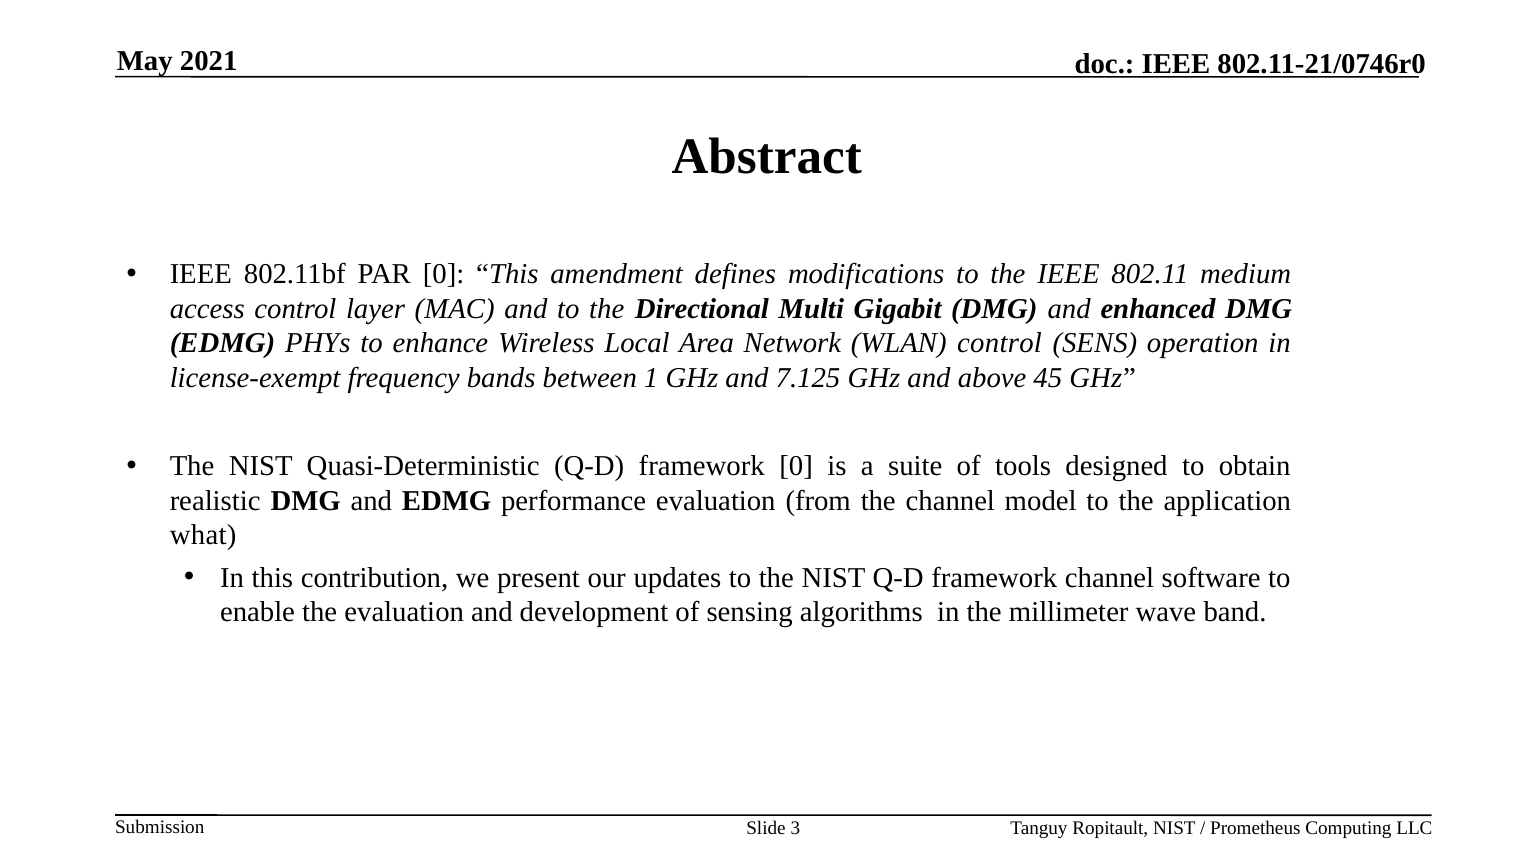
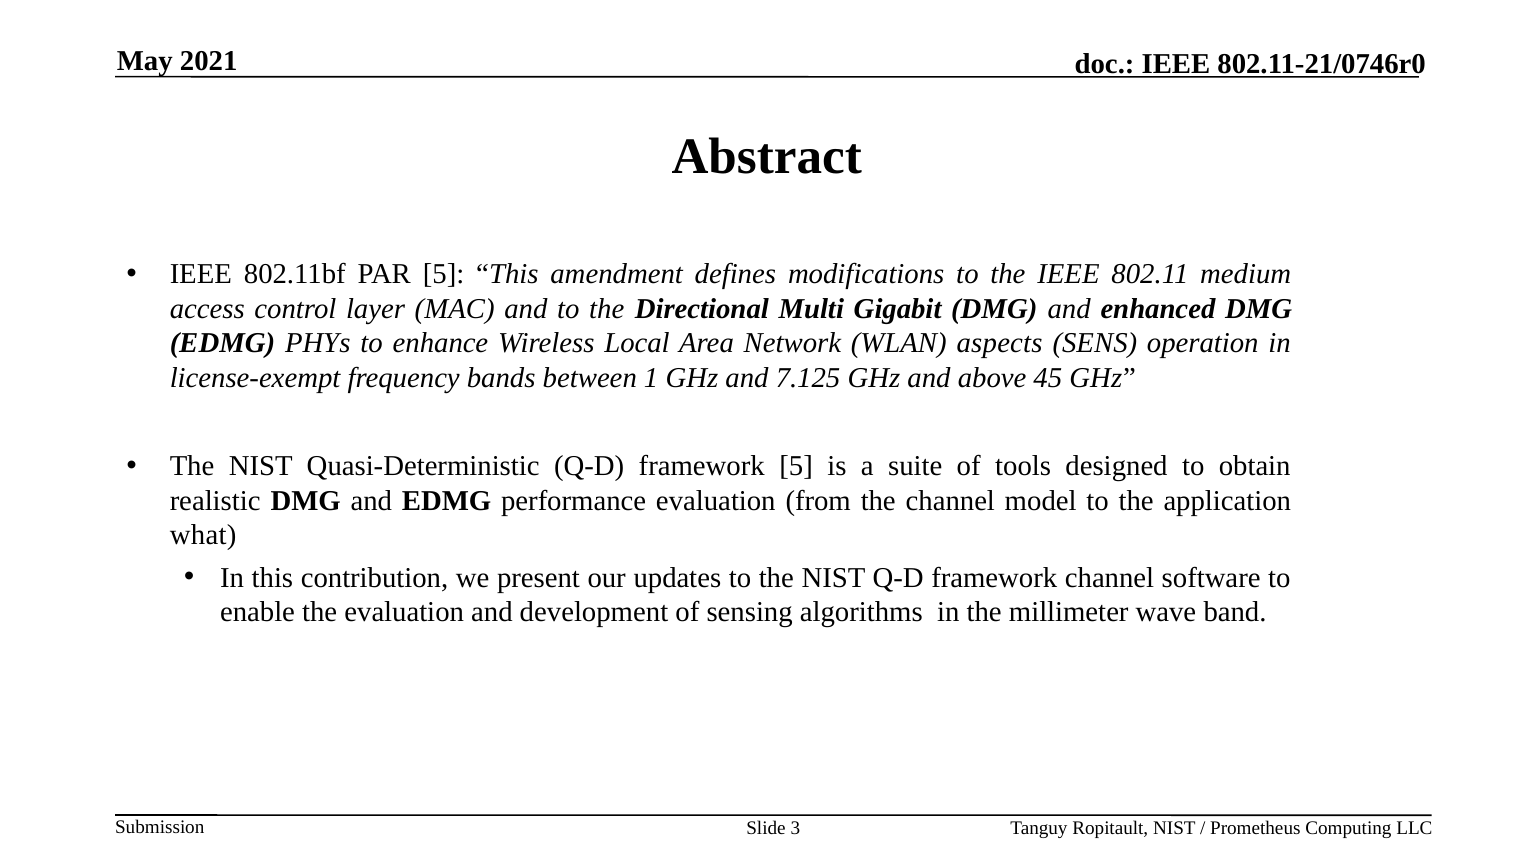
PAR 0: 0 -> 5
WLAN control: control -> aspects
framework 0: 0 -> 5
